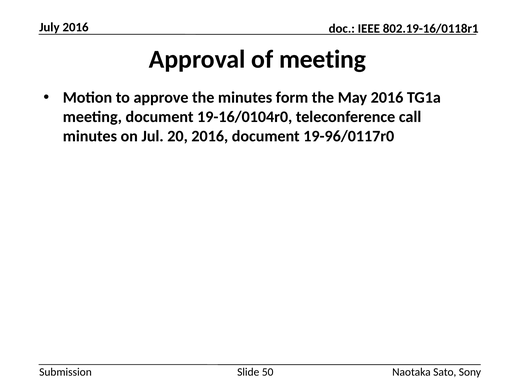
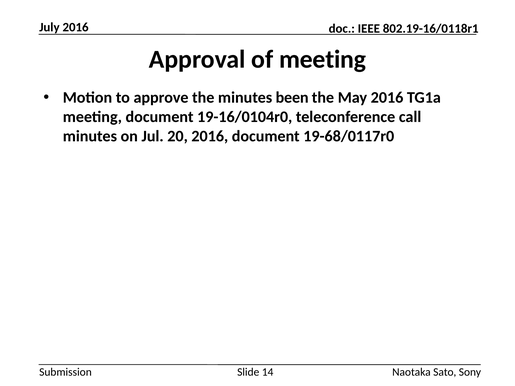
form: form -> been
19-96/0117r0: 19-96/0117r0 -> 19-68/0117r0
50: 50 -> 14
